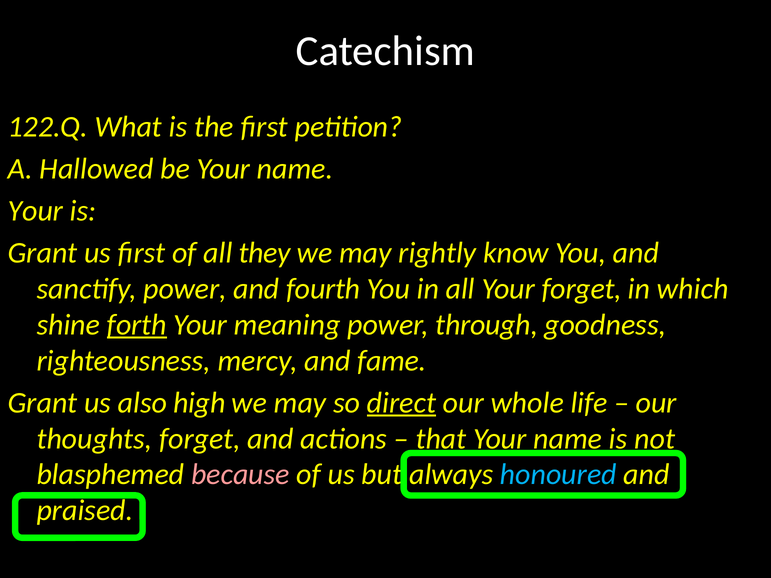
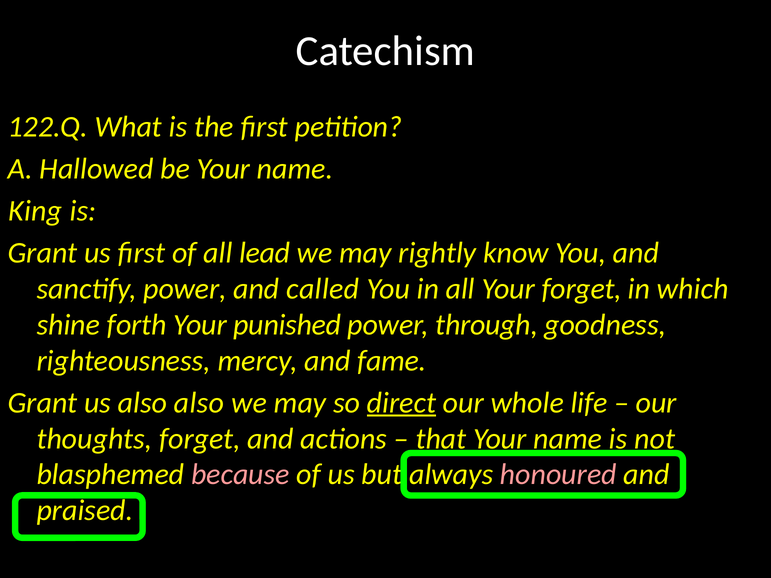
Your at (35, 211): Your -> King
they: they -> lead
fourth: fourth -> called
forth underline: present -> none
meaning: meaning -> punished
also high: high -> also
honoured colour: light blue -> pink
